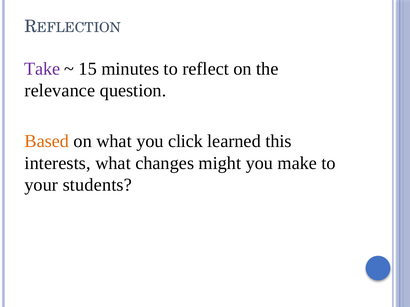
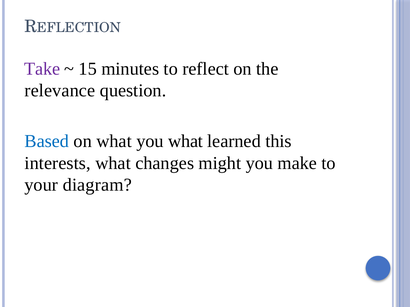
Based colour: orange -> blue
you click: click -> what
students: students -> diagram
